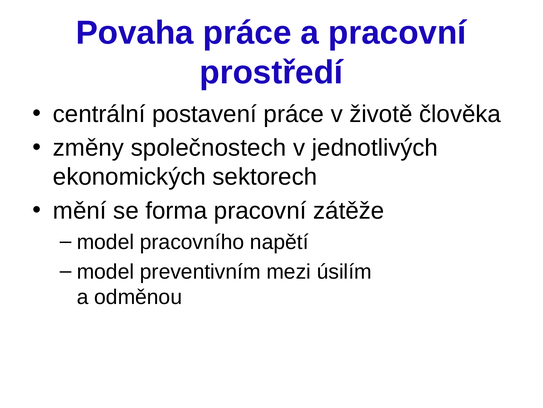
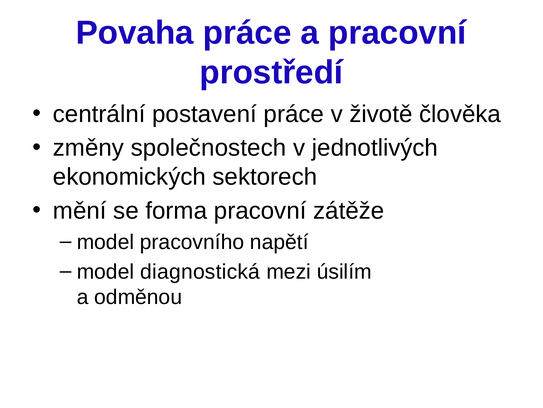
preventivním: preventivním -> diagnostická
